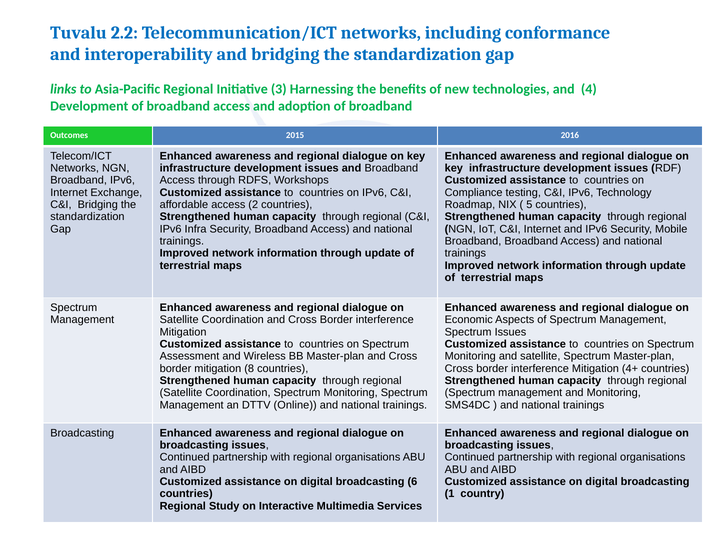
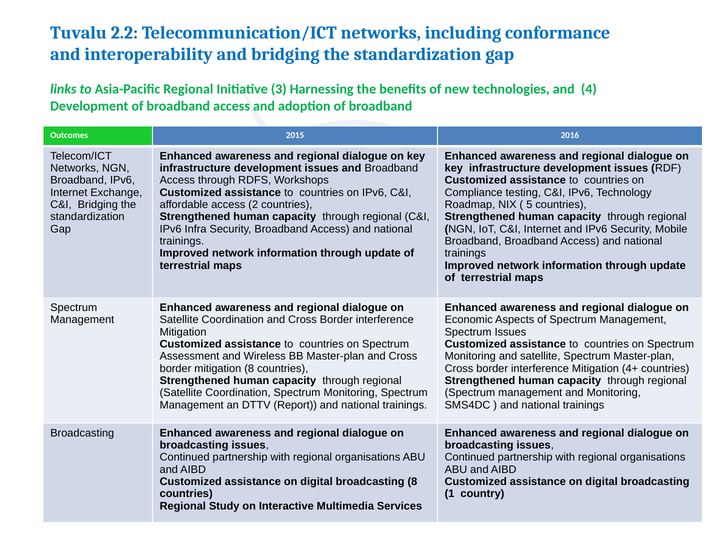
Online: Online -> Report
broadcasting 6: 6 -> 8
